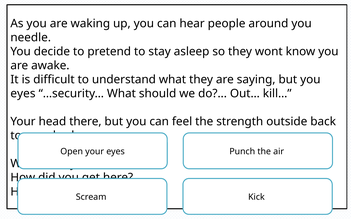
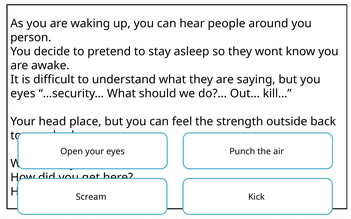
needle: needle -> person
there: there -> place
